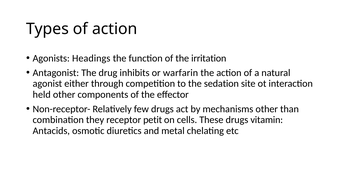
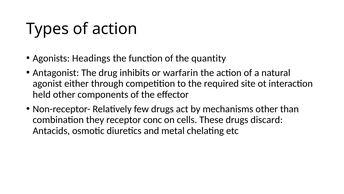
irritation: irritation -> quantity
sedation: sedation -> required
petit: petit -> conc
vitamin: vitamin -> discard
